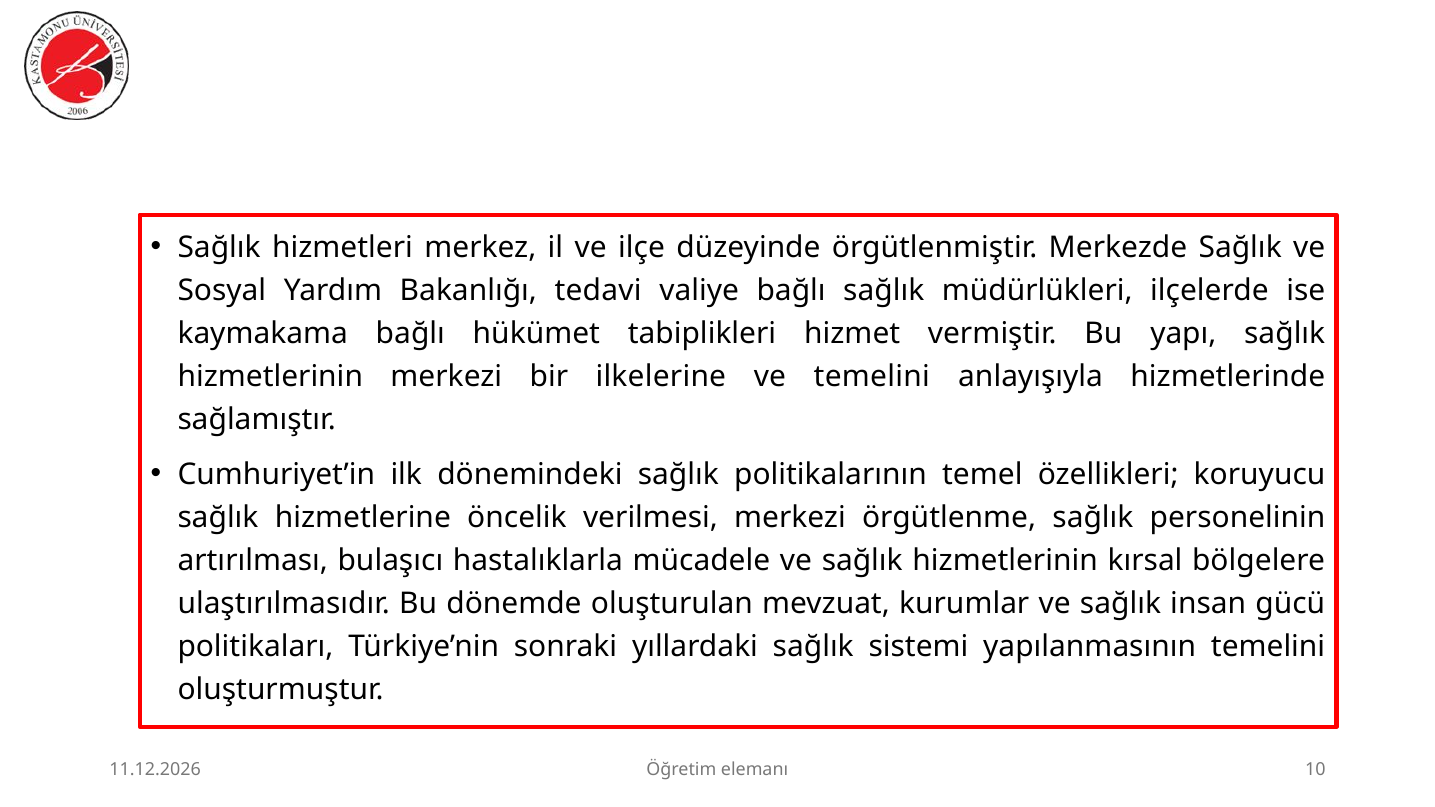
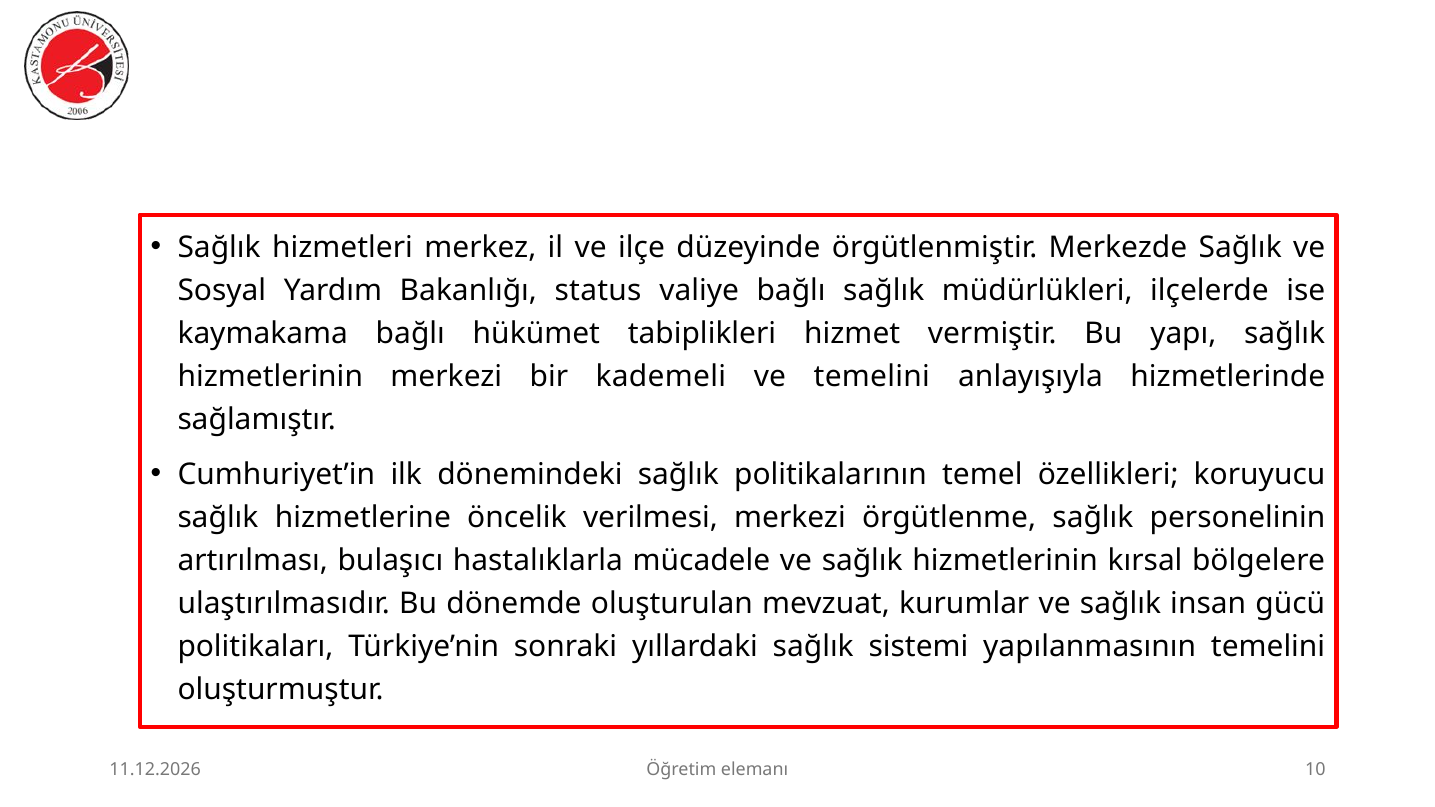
tedavi: tedavi -> status
ilkelerine: ilkelerine -> kademeli
